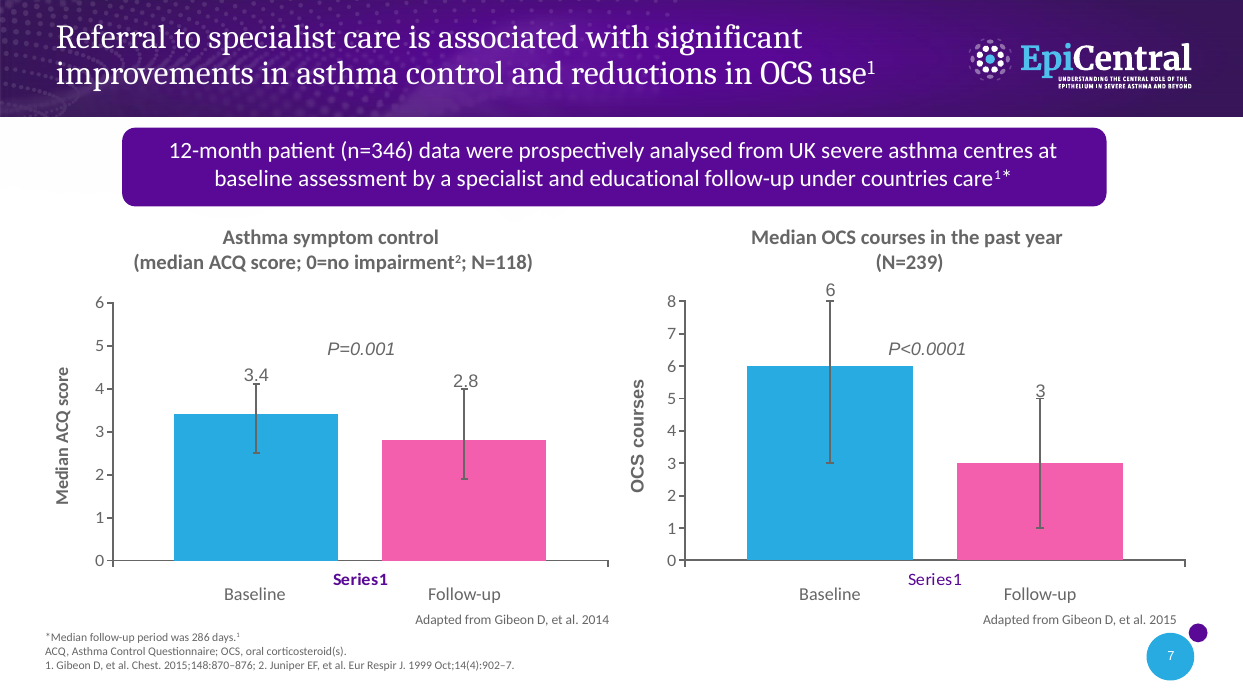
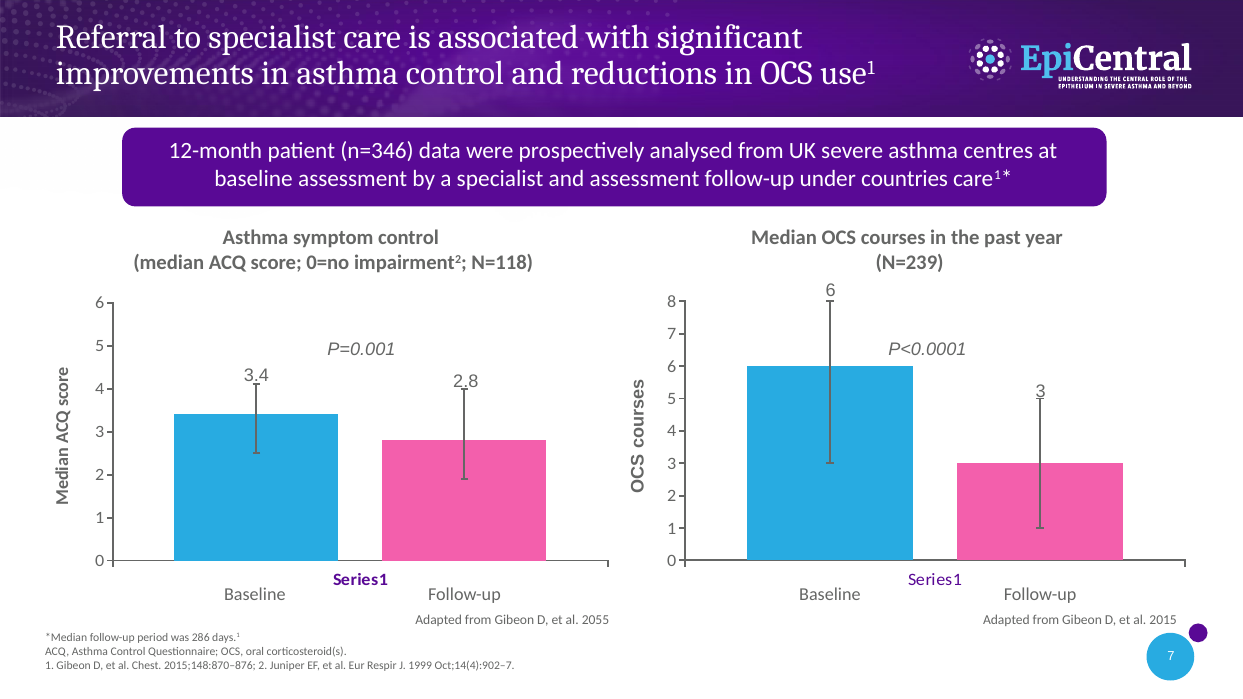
and educational: educational -> assessment
2014: 2014 -> 2055
